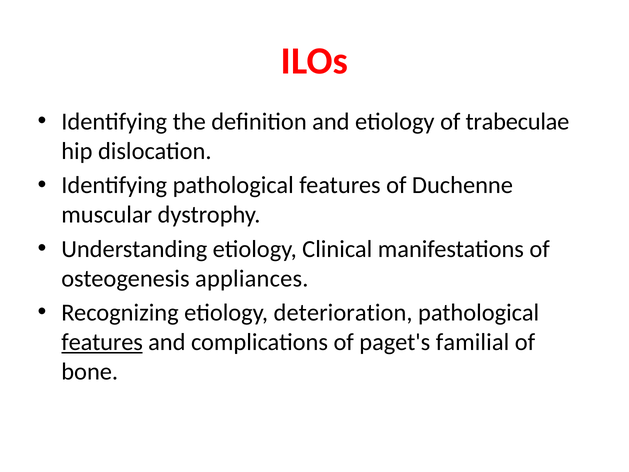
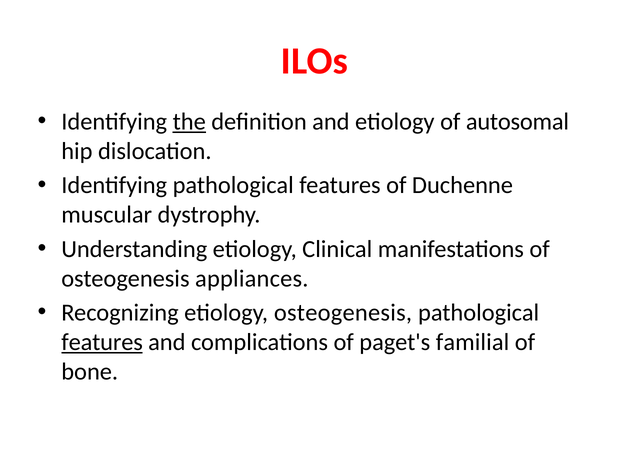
the underline: none -> present
trabeculae: trabeculae -> autosomal
etiology deterioration: deterioration -> osteogenesis
